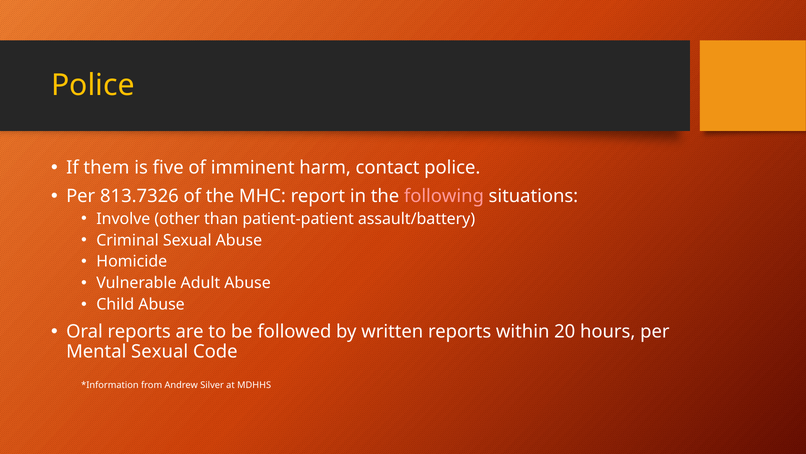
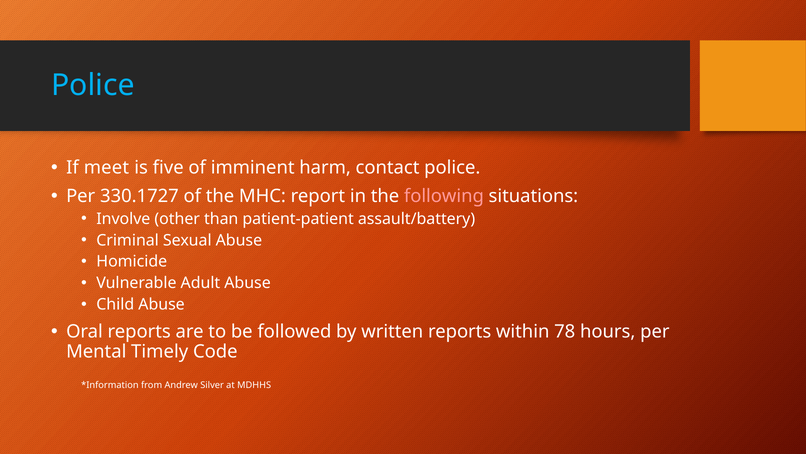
Police at (93, 85) colour: yellow -> light blue
them: them -> meet
813.7326: 813.7326 -> 330.1727
20: 20 -> 78
Mental Sexual: Sexual -> Timely
